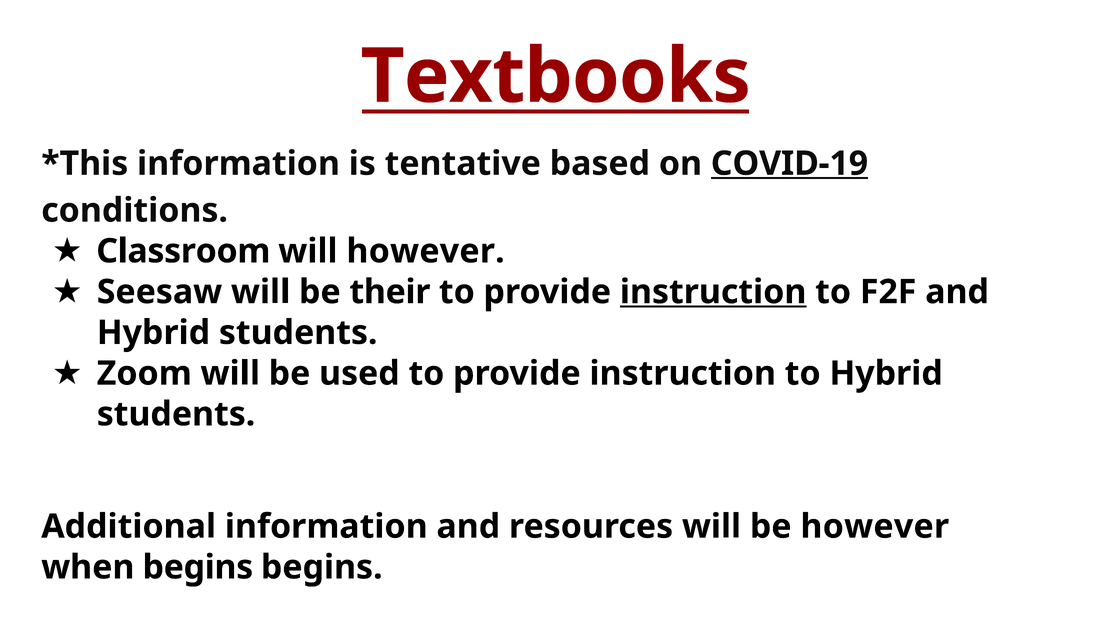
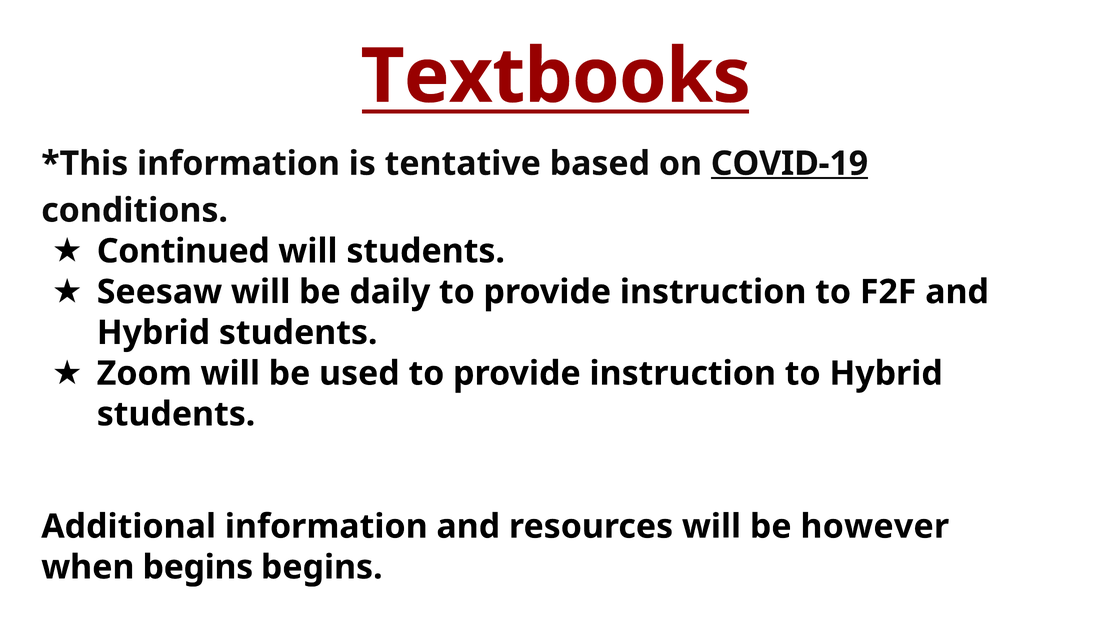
Classroom: Classroom -> Continued
will however: however -> students
their: their -> daily
instruction at (713, 292) underline: present -> none
